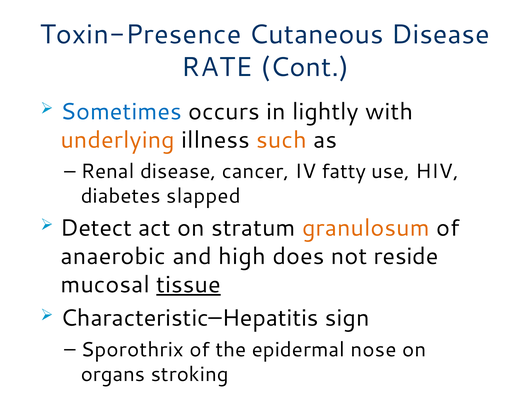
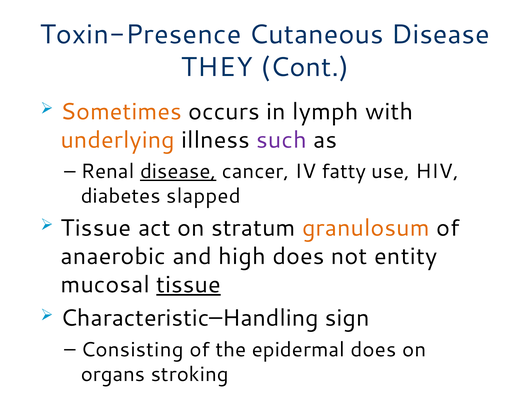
RATE: RATE -> THEY
Sometimes colour: blue -> orange
lightly: lightly -> lymph
such colour: orange -> purple
disease at (178, 171) underline: none -> present
Detect at (96, 228): Detect -> Tissue
reside: reside -> entity
Characteristic–Hepatitis: Characteristic–Hepatitis -> Characteristic–Handling
Sporothrix: Sporothrix -> Consisting
epidermal nose: nose -> does
